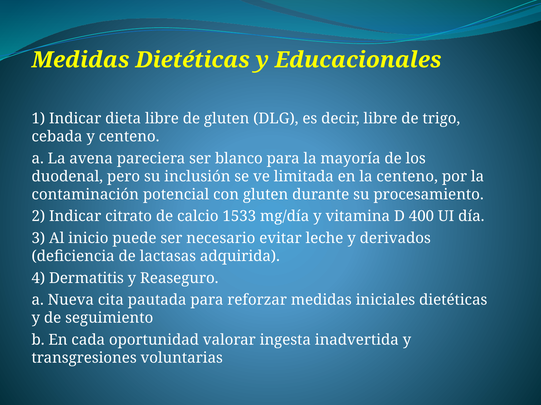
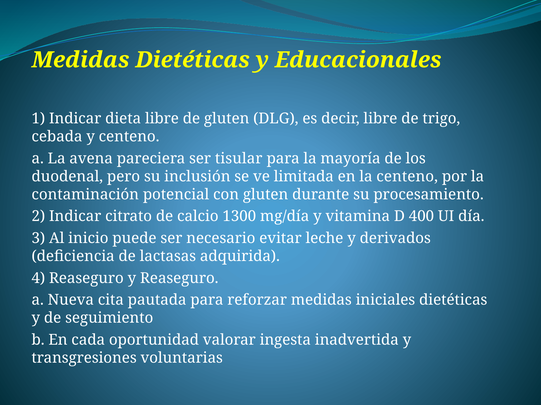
blanco: blanco -> tisular
1533: 1533 -> 1300
4 Dermatitis: Dermatitis -> Reaseguro
